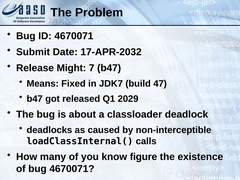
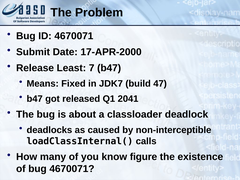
17-APR-2032: 17-APR-2032 -> 17-APR-2000
Might: Might -> Least
2029: 2029 -> 2041
